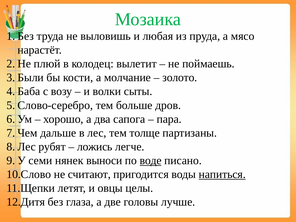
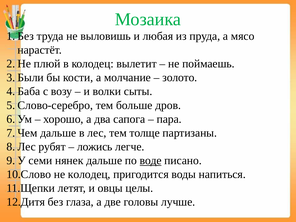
нянек выноси: выноси -> дальше
не считают: считают -> колодец
напиться underline: present -> none
